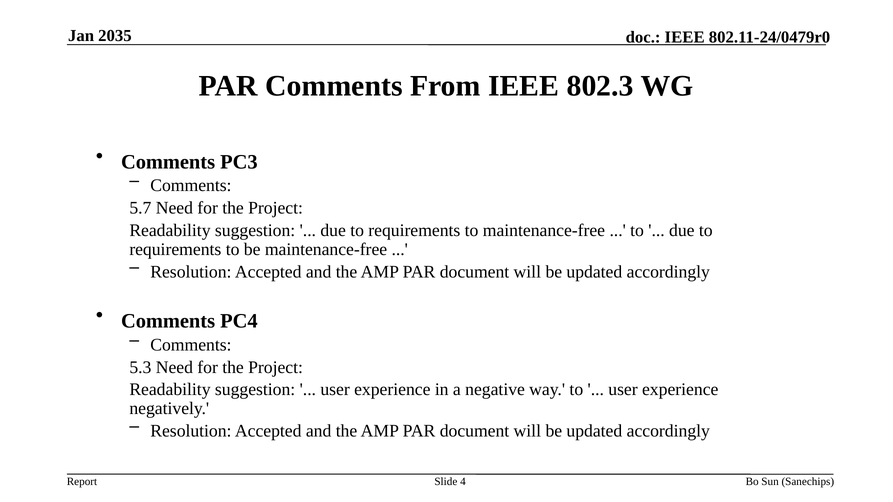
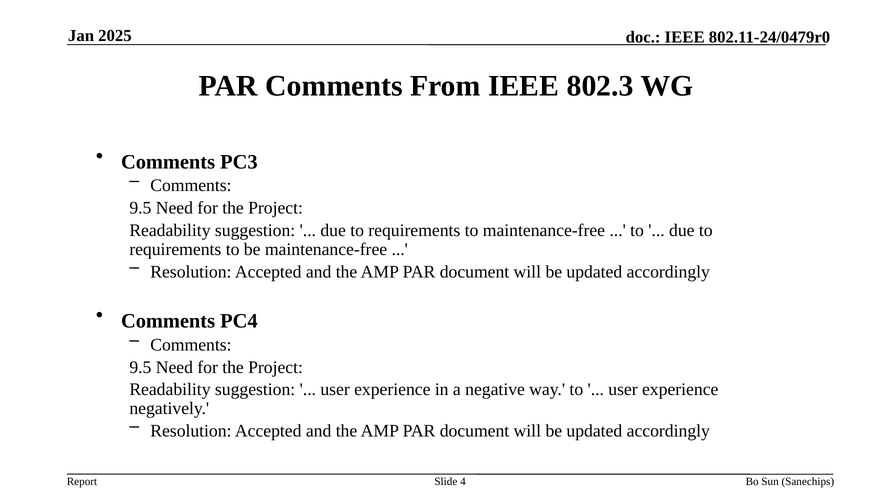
2035: 2035 -> 2025
5.7 at (140, 208): 5.7 -> 9.5
5.3 at (140, 367): 5.3 -> 9.5
